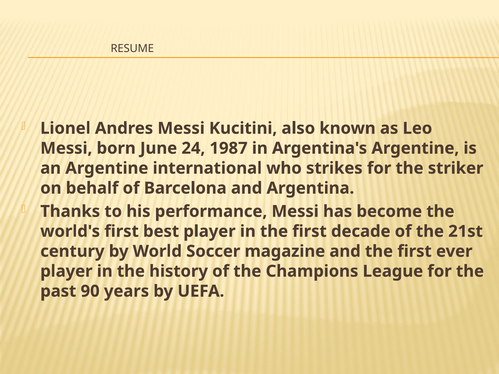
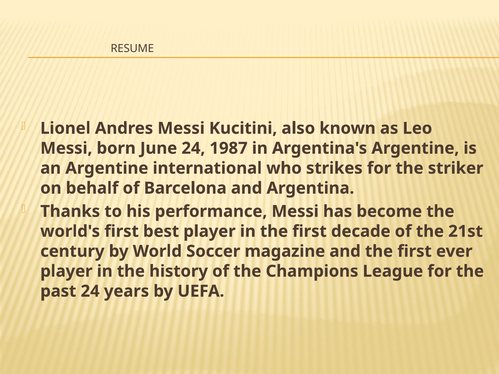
past 90: 90 -> 24
